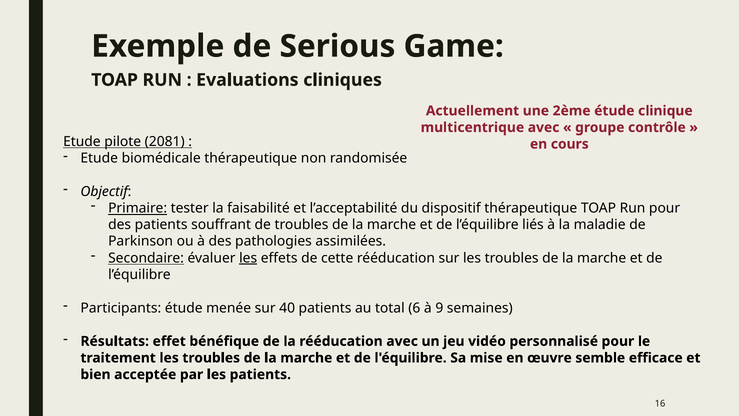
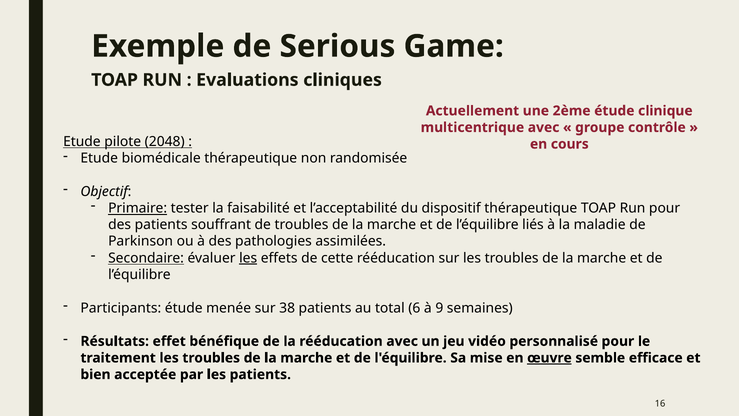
2081: 2081 -> 2048
40: 40 -> 38
œuvre underline: none -> present
